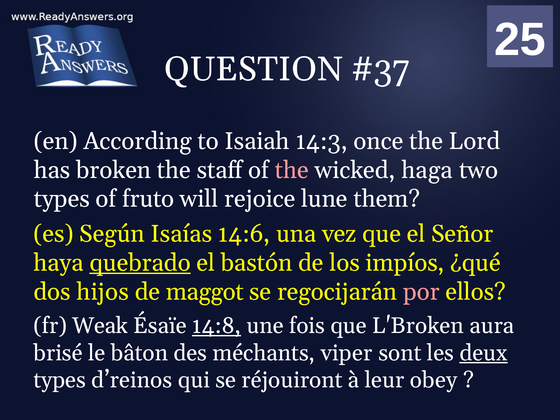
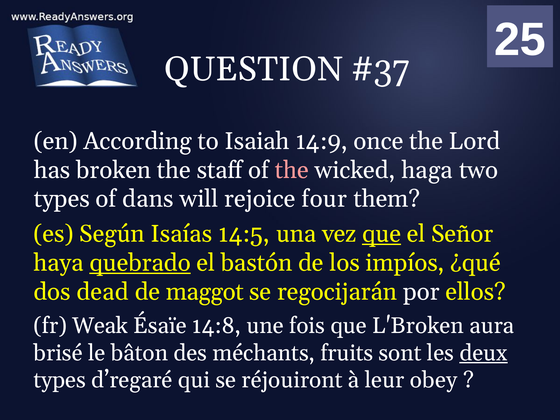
14:3: 14:3 -> 14:9
fruto: fruto -> dans
lune: lune -> four
14:6: 14:6 -> 14:5
que at (382, 234) underline: none -> present
hijos: hijos -> dead
por colour: pink -> white
14:8 underline: present -> none
viper: viper -> fruits
d’reinos: d’reinos -> d’regaré
